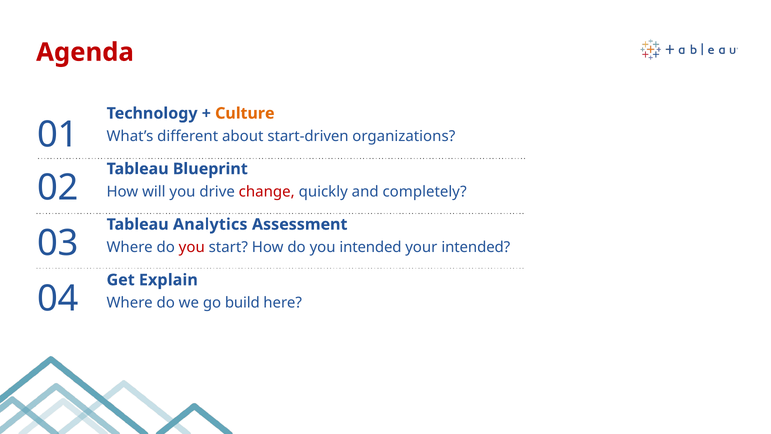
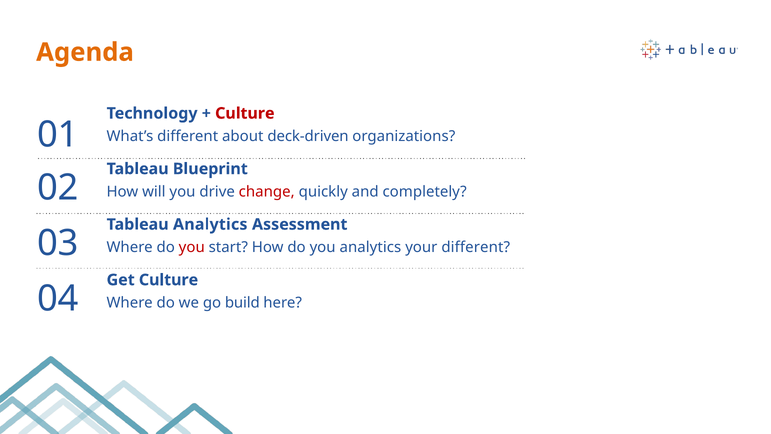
Agenda colour: red -> orange
Culture at (245, 113) colour: orange -> red
start-driven: start-driven -> deck-driven
you intended: intended -> analytics
your intended: intended -> different
Get Explain: Explain -> Culture
